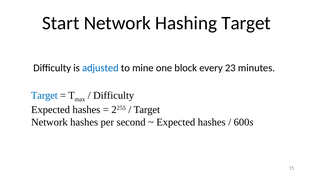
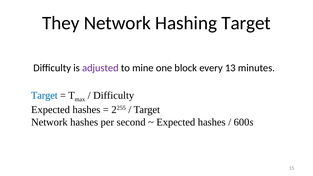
Start: Start -> They
adjusted colour: blue -> purple
23: 23 -> 13
